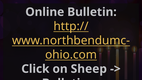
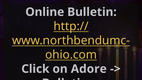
Sheep: Sheep -> Adore
